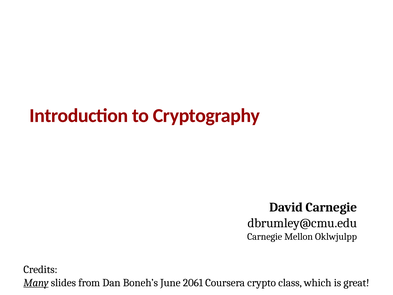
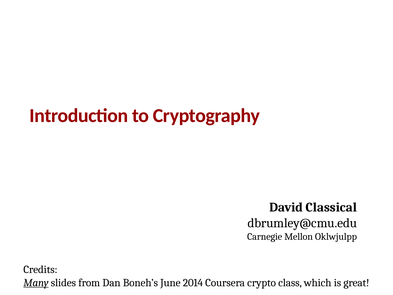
David Carnegie: Carnegie -> Classical
2061: 2061 -> 2014
